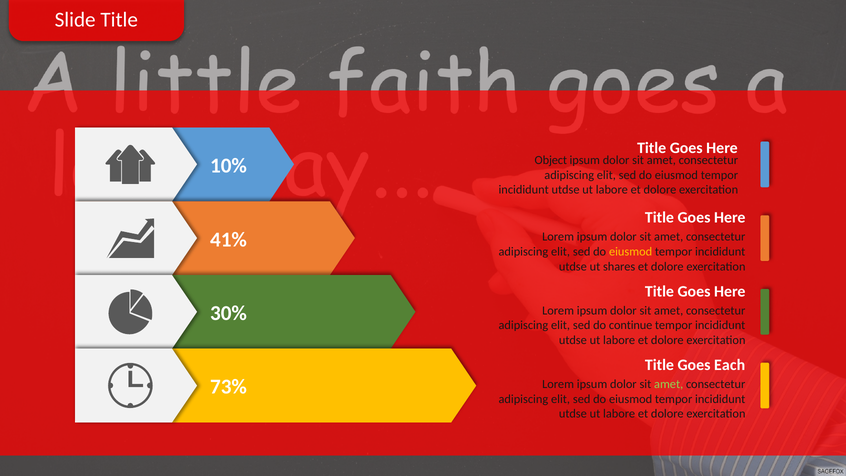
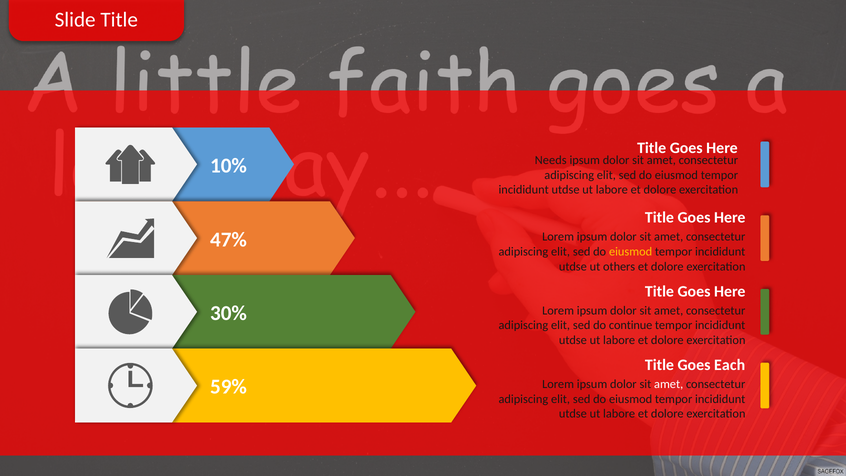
Object: Object -> Needs
41%: 41% -> 47%
shares: shares -> others
73%: 73% -> 59%
amet at (669, 384) colour: light green -> white
